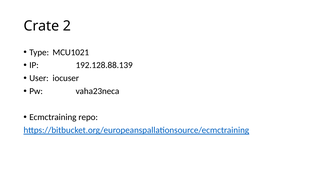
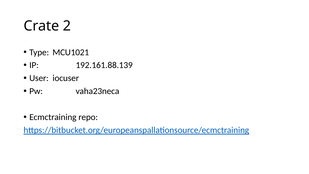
192.128.88.139: 192.128.88.139 -> 192.161.88.139
